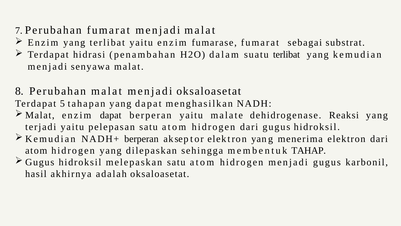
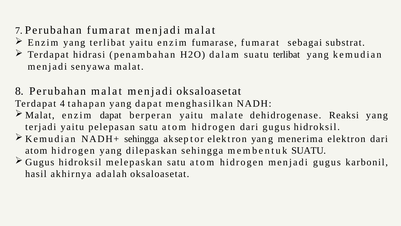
5: 5 -> 4
NADH+ berperan: berperan -> sehingga
membentuk TAHAP: TAHAP -> SUATU
